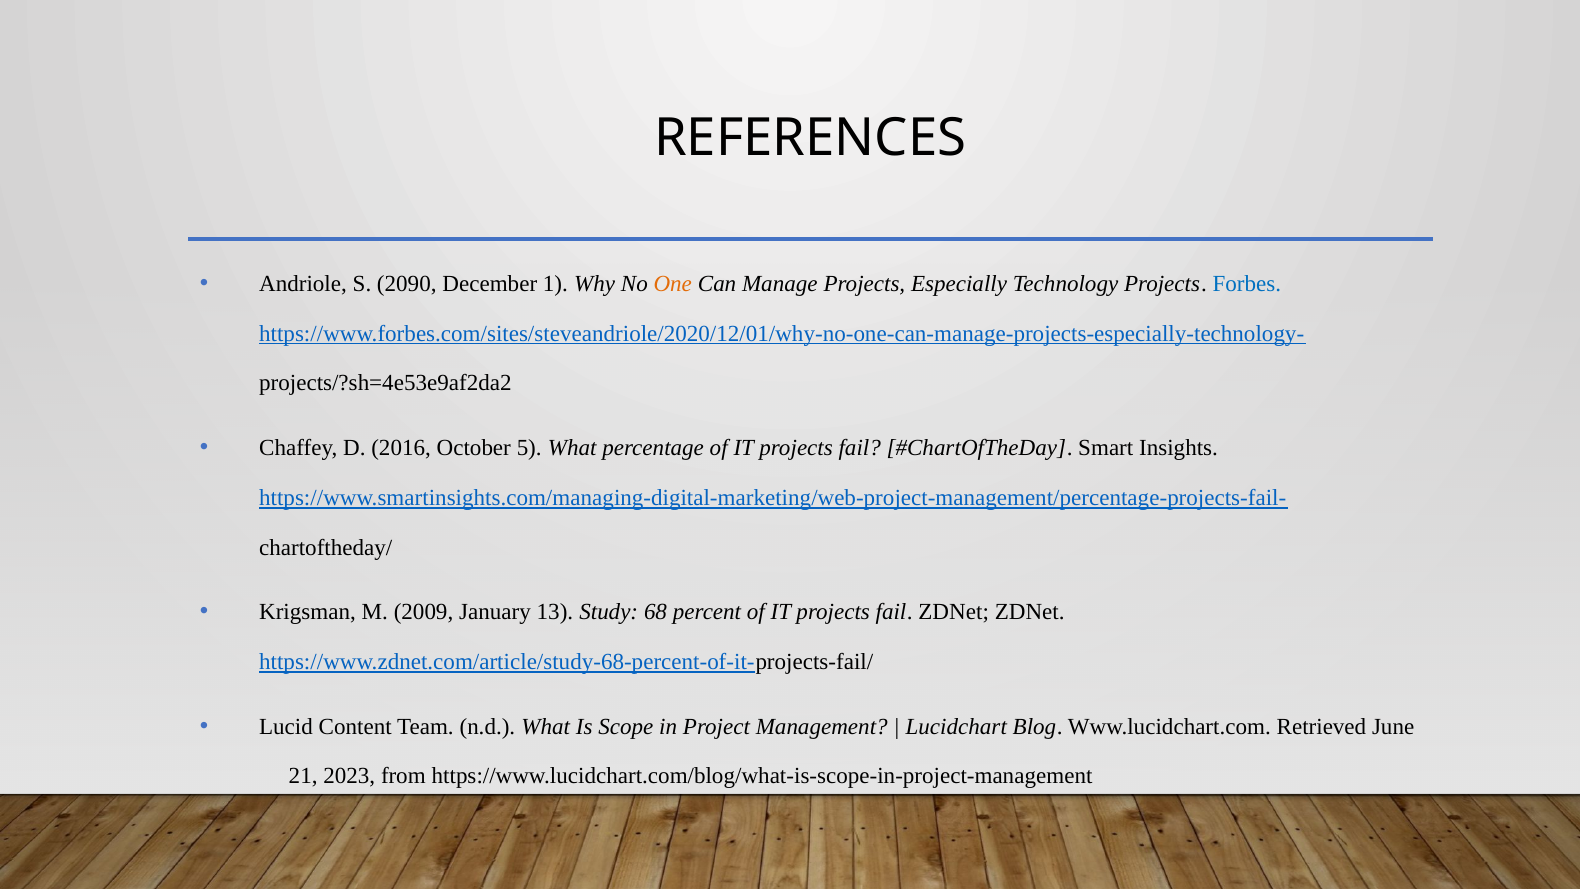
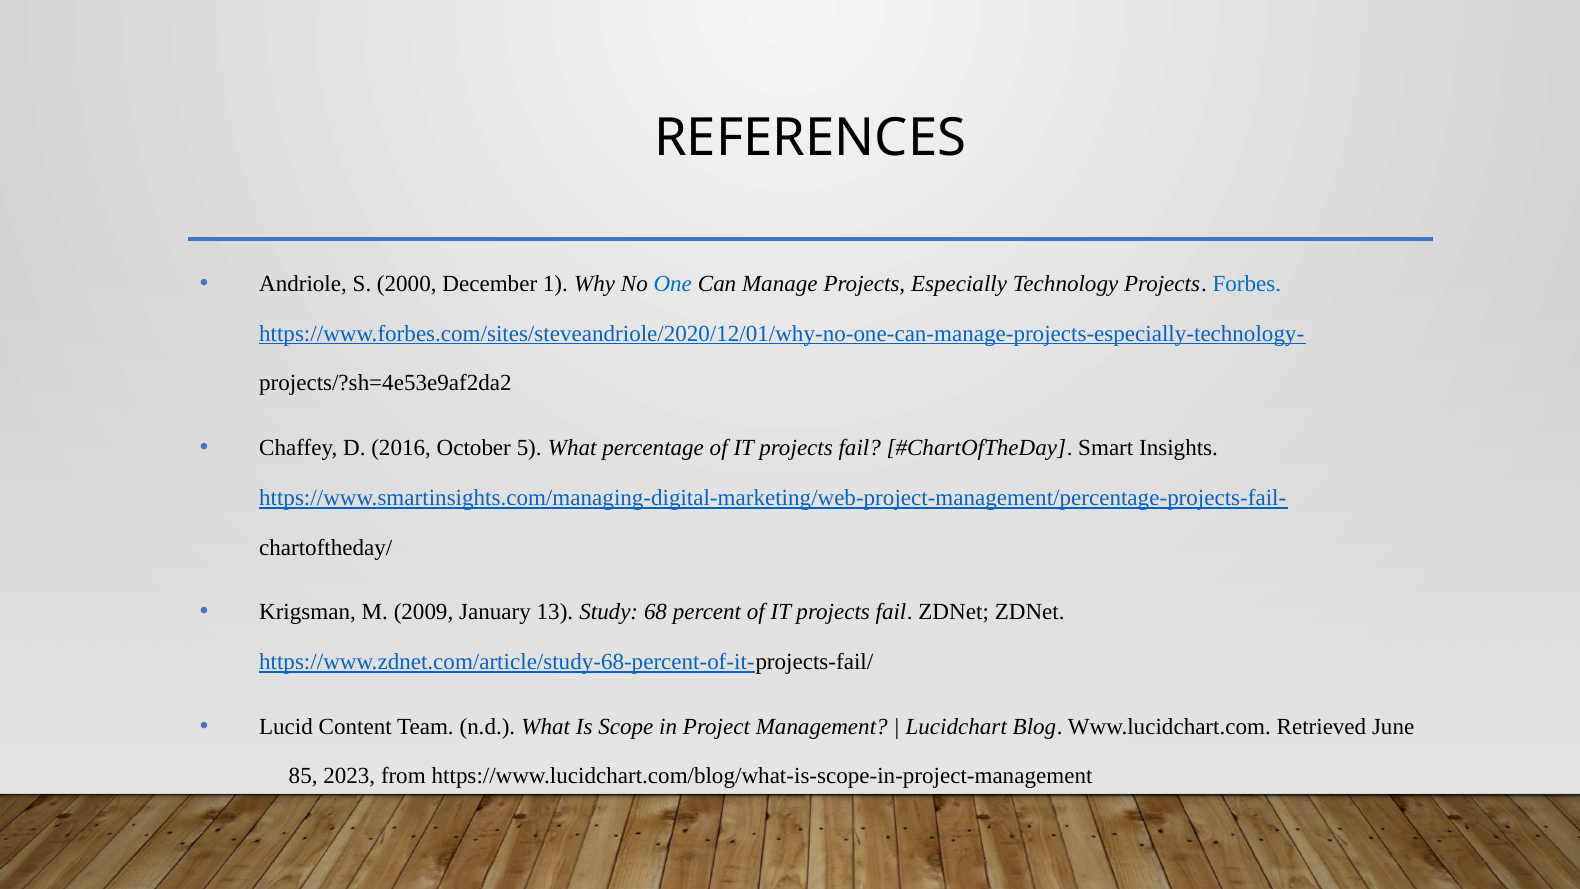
2090: 2090 -> 2000
One colour: orange -> blue
21: 21 -> 85
